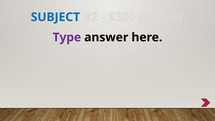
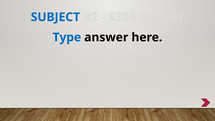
Type colour: purple -> blue
